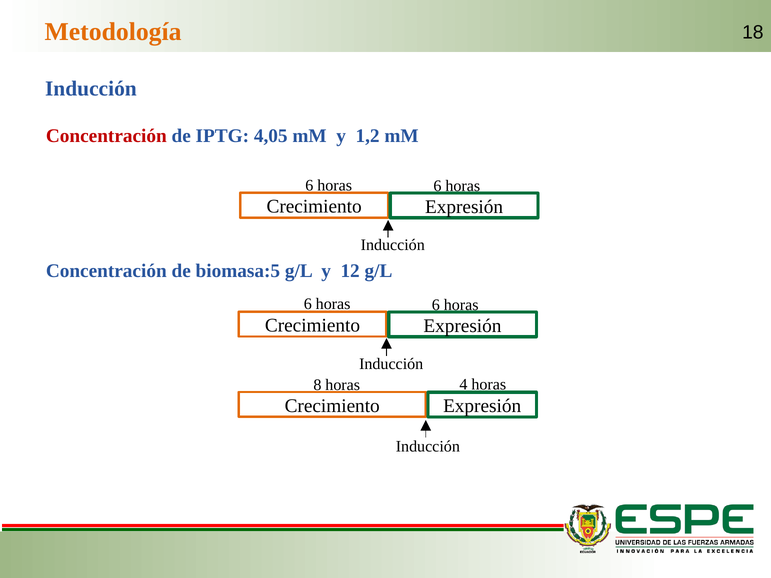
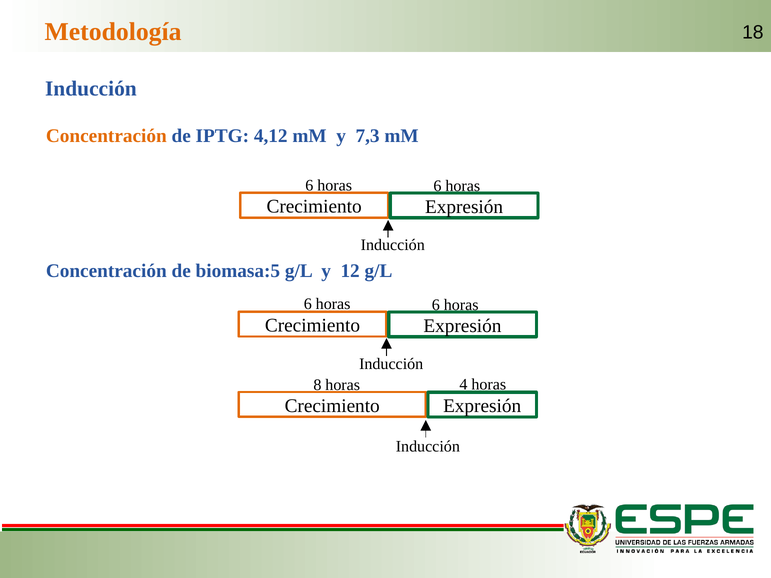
Concentración at (106, 136) colour: red -> orange
4,05: 4,05 -> 4,12
1,2: 1,2 -> 7,3
